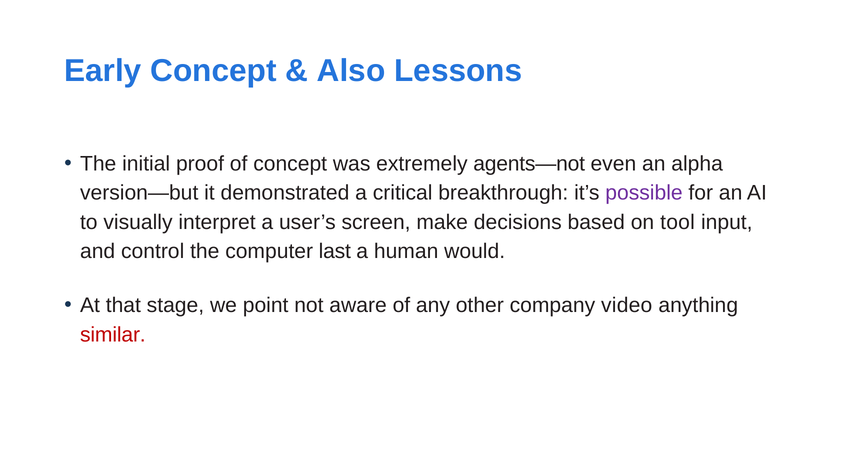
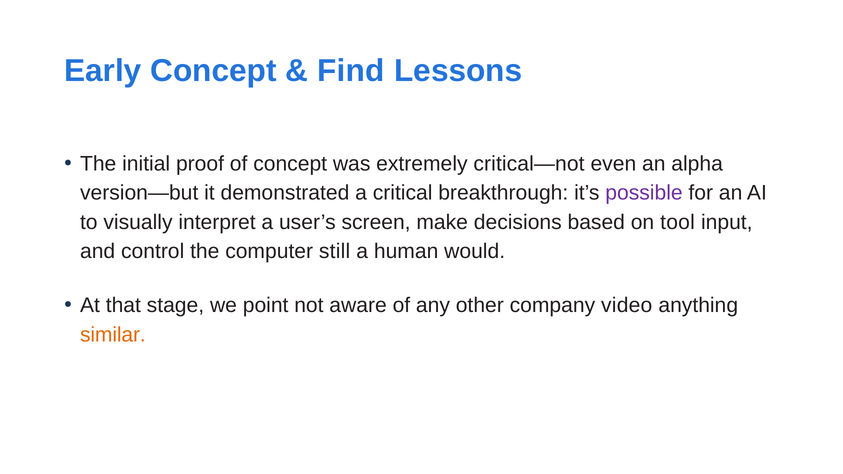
Also: Also -> Find
agents—not: agents—not -> critical—not
last: last -> still
similar colour: red -> orange
